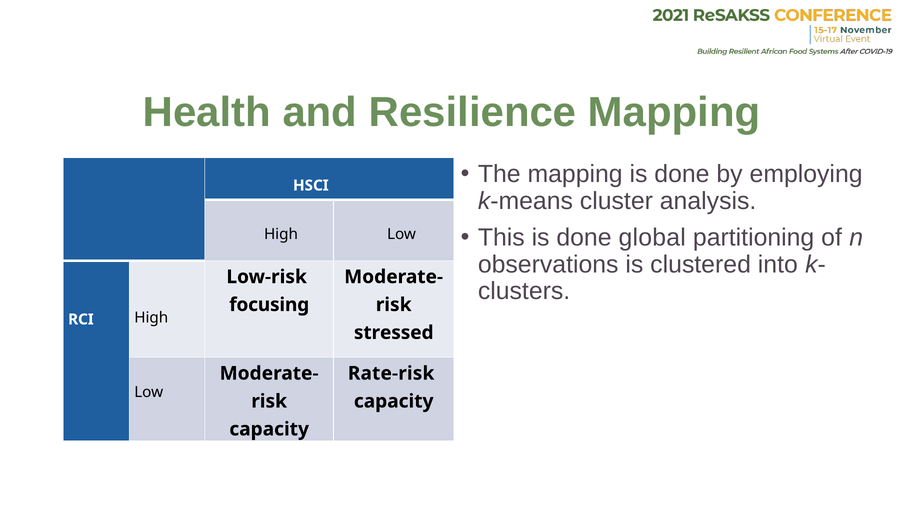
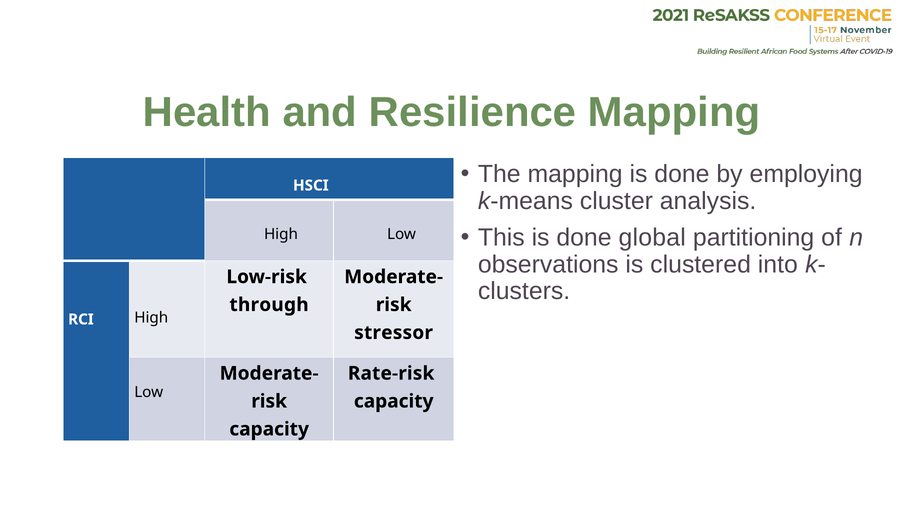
focusing: focusing -> through
stressed: stressed -> stressor
